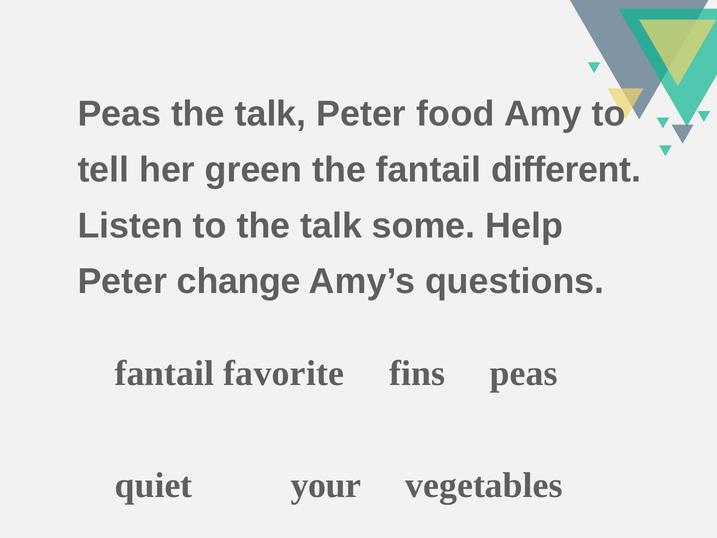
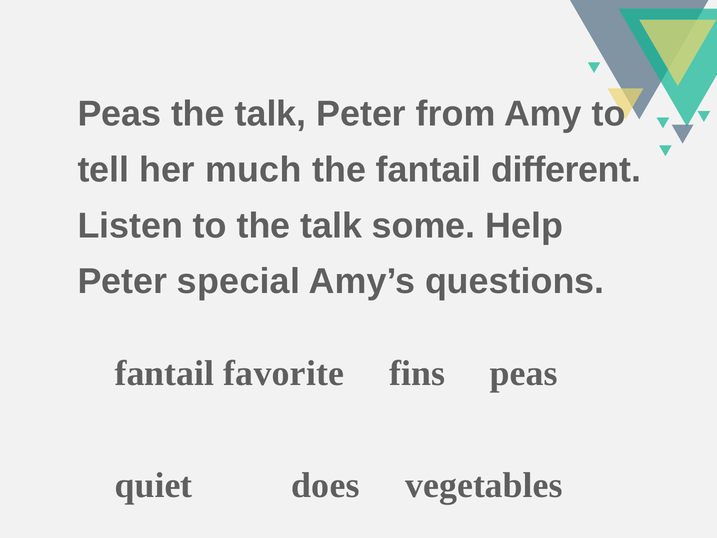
food: food -> from
green: green -> much
change: change -> special
your: your -> does
